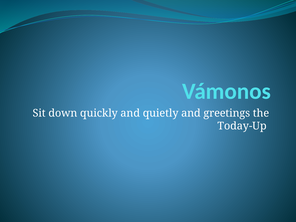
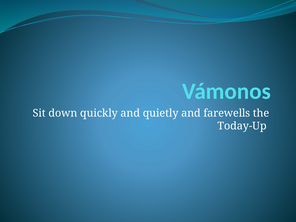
greetings: greetings -> farewells
